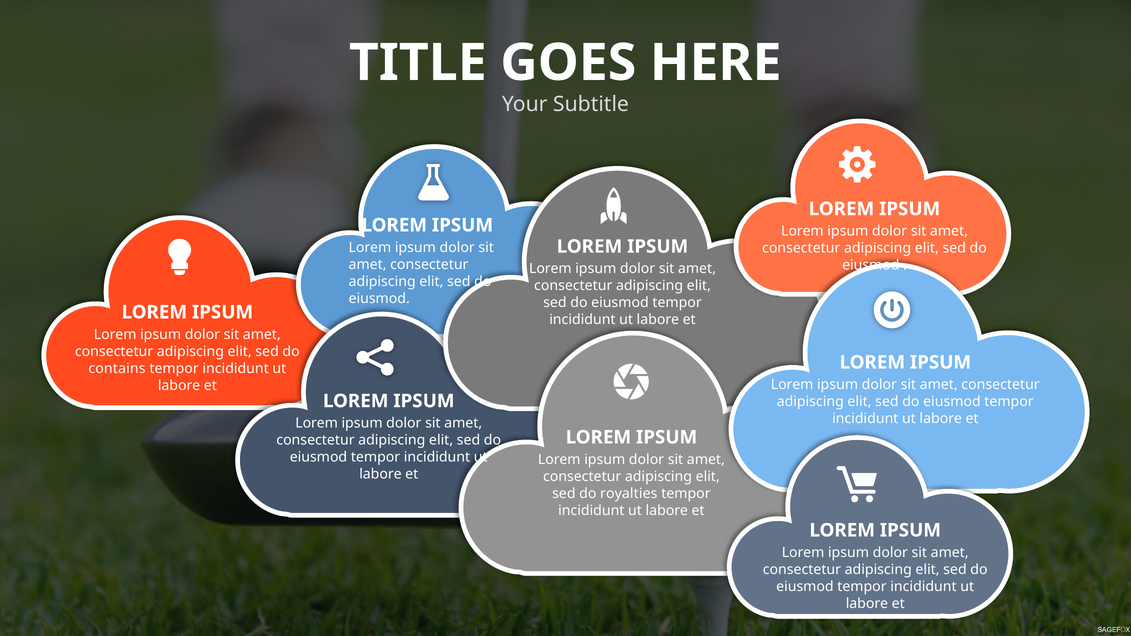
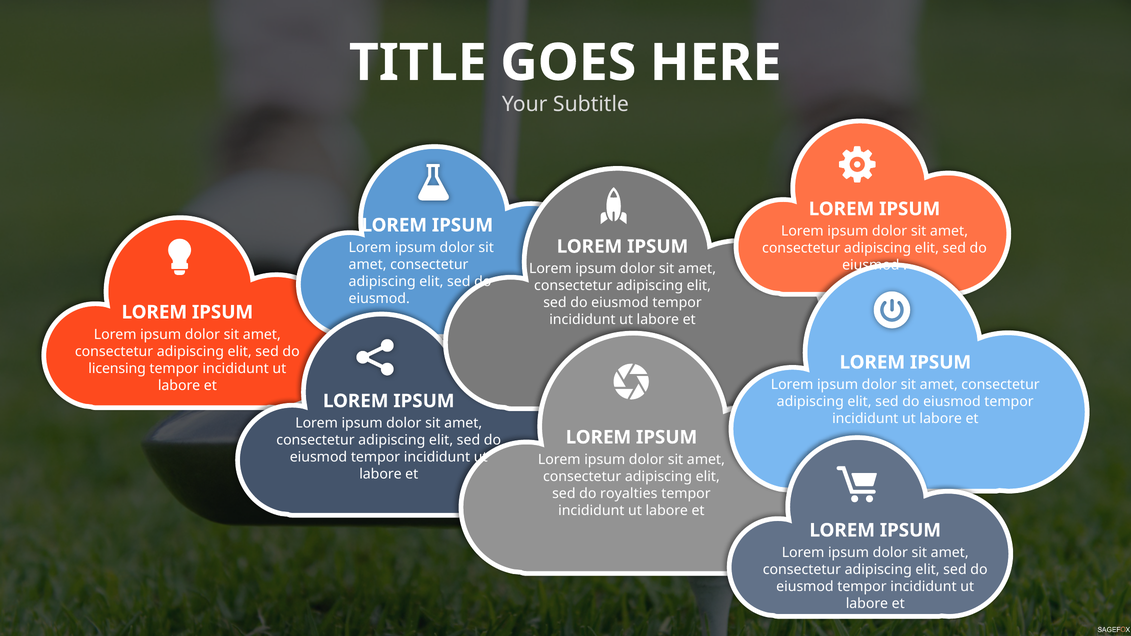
contains: contains -> licensing
